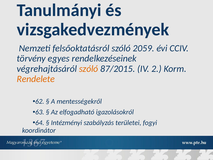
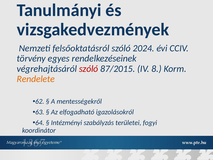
2059: 2059 -> 2024
szóló at (89, 69) colour: orange -> red
2: 2 -> 8
